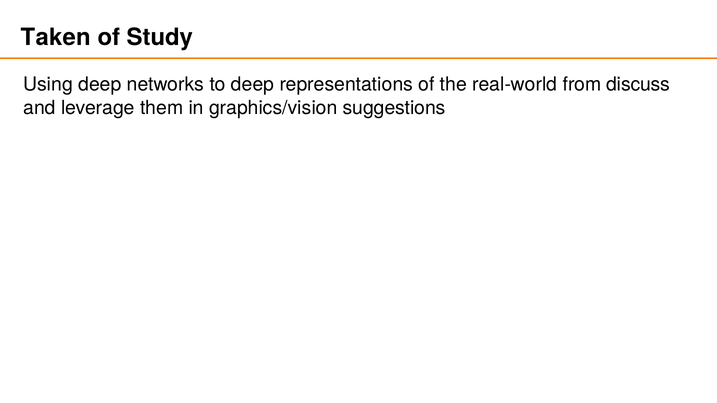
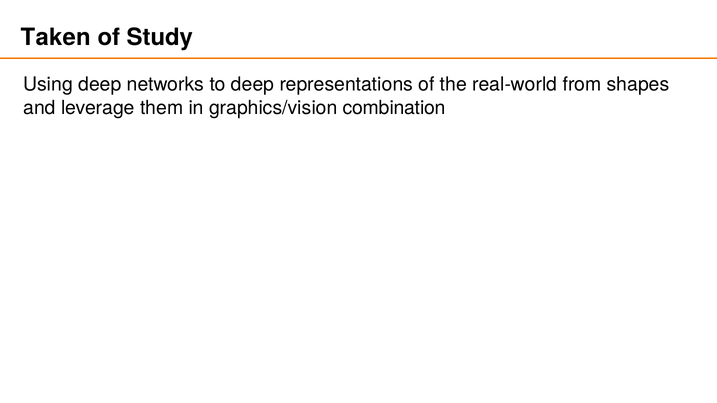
discuss: discuss -> shapes
suggestions: suggestions -> combination
